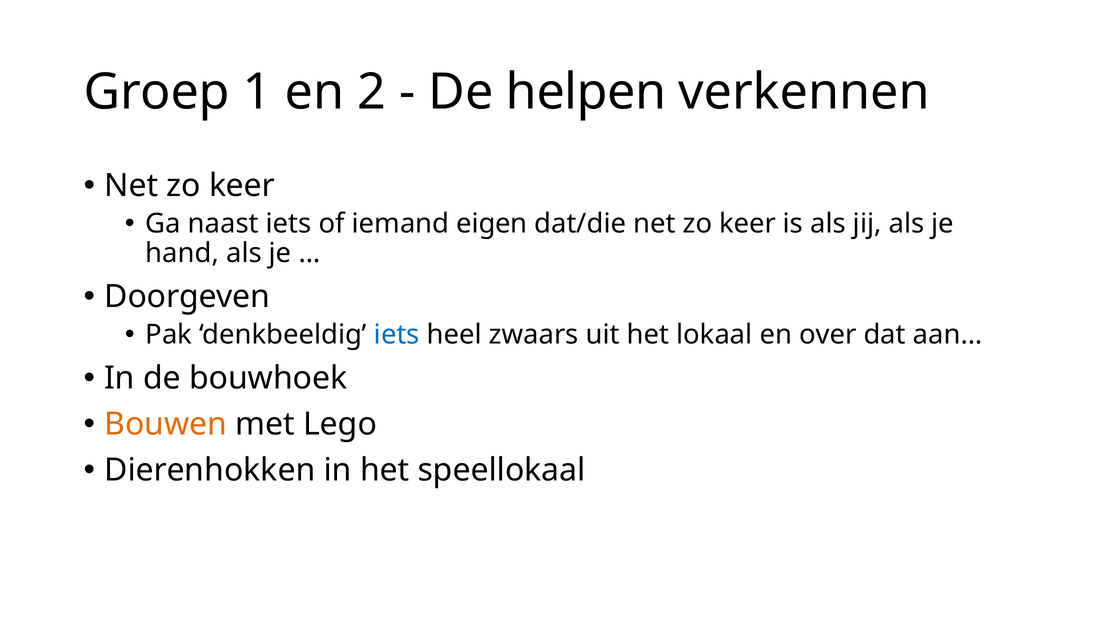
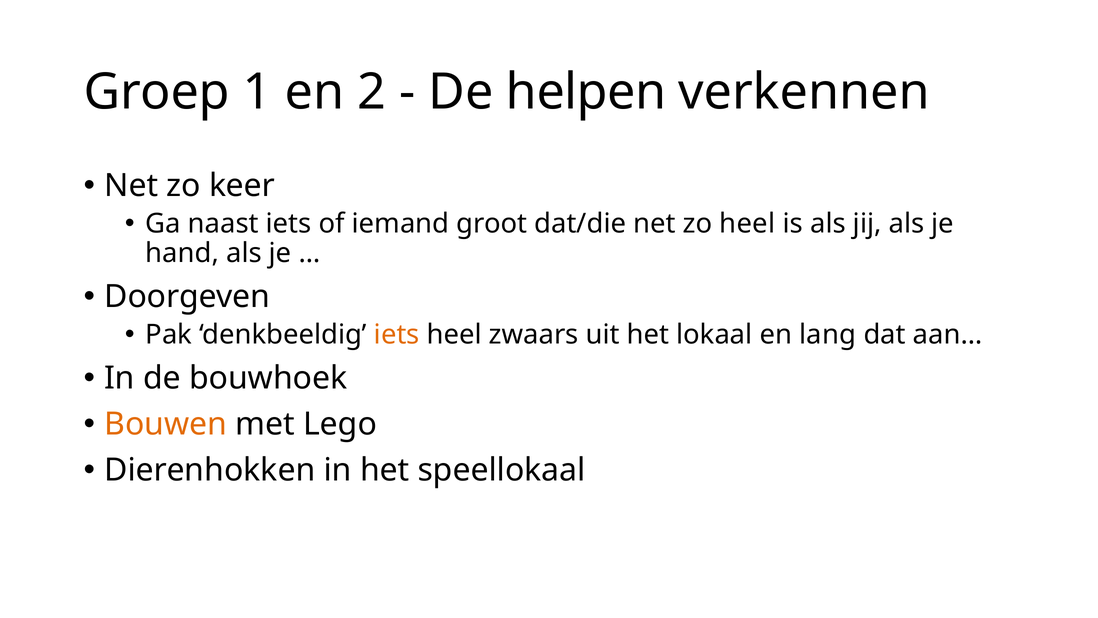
eigen: eigen -> groot
dat/die net zo keer: keer -> heel
iets at (397, 335) colour: blue -> orange
over: over -> lang
